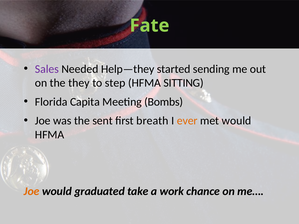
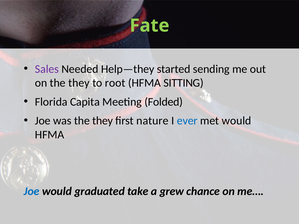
step: step -> root
Bombs: Bombs -> Folded
was the sent: sent -> they
breath: breath -> nature
ever colour: orange -> blue
Joe at (32, 191) colour: orange -> blue
work: work -> grew
